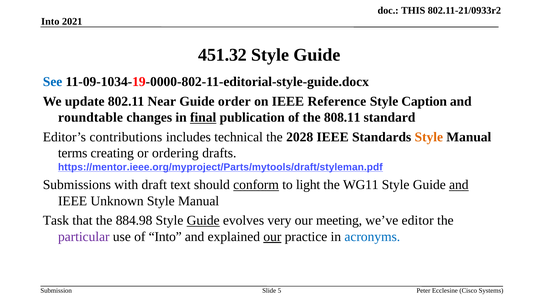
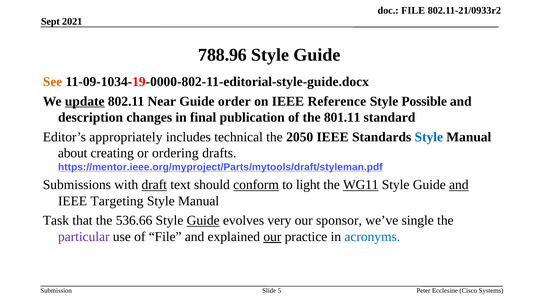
THIS at (413, 10): THIS -> FILE
Into at (50, 21): Into -> Sept
451.32: 451.32 -> 788.96
See colour: blue -> orange
update underline: none -> present
Caption: Caption -> Possible
roundtable: roundtable -> description
final underline: present -> none
808.11: 808.11 -> 801.11
contributions: contributions -> appropriately
2028: 2028 -> 2050
Style at (429, 137) colour: orange -> blue
terms: terms -> about
draft underline: none -> present
WG11 underline: none -> present
Unknown: Unknown -> Targeting
884.98: 884.98 -> 536.66
meeting: meeting -> sponsor
editor: editor -> single
of Into: Into -> File
